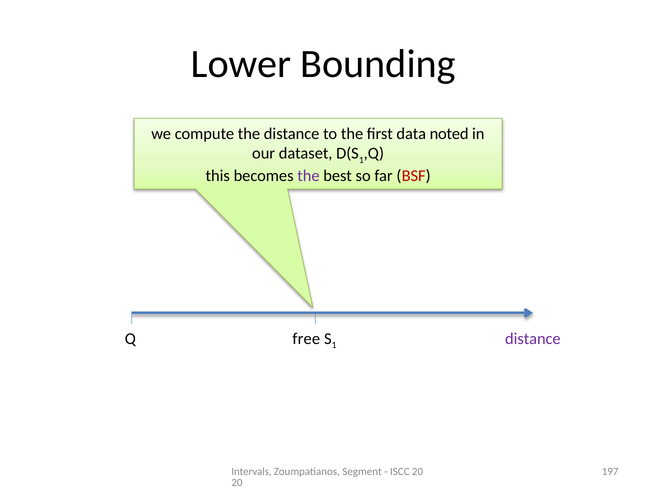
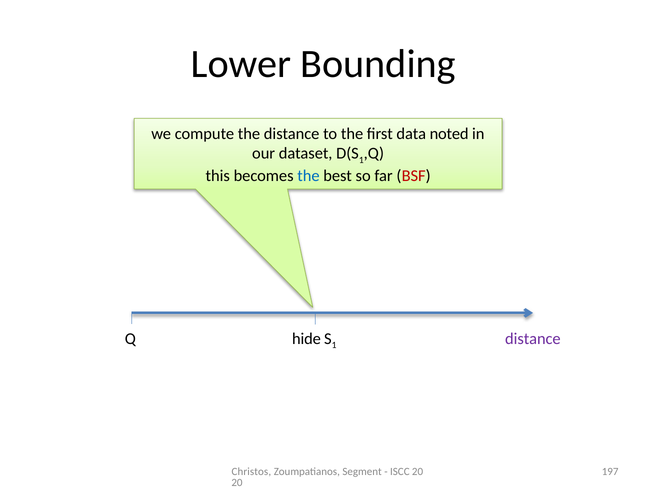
the at (308, 176) colour: purple -> blue
free: free -> hide
Intervals: Intervals -> Christos
